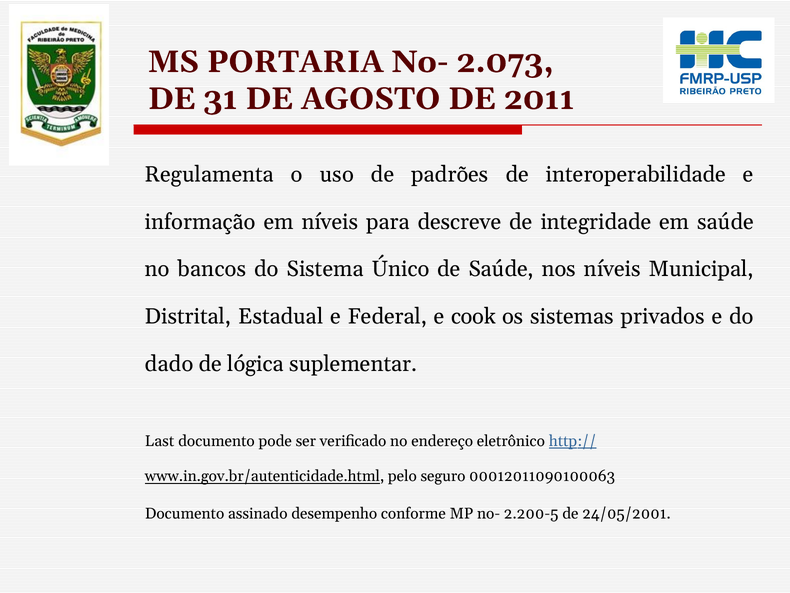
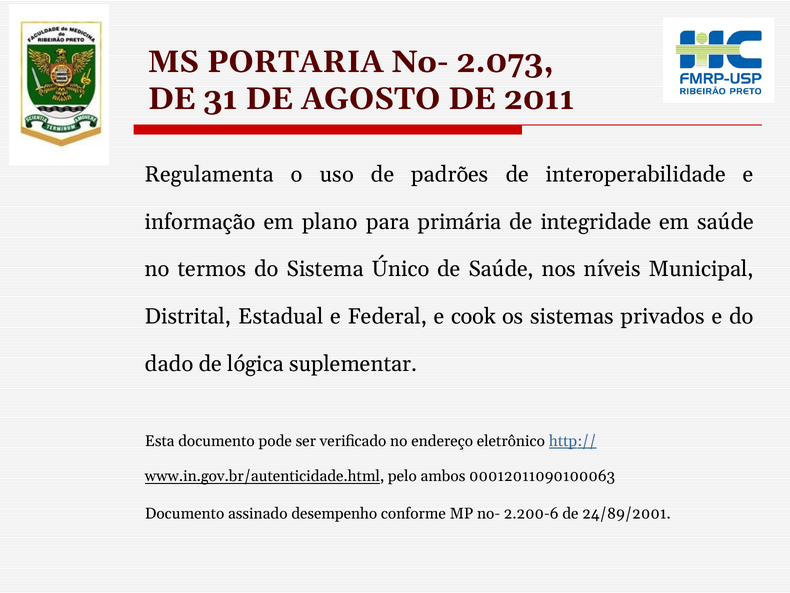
em níveis: níveis -> plano
descreve: descreve -> primária
bancos: bancos -> termos
Last: Last -> Esta
seguro: seguro -> ambos
2.200-5: 2.200-5 -> 2.200-6
24/05/2001: 24/05/2001 -> 24/89/2001
